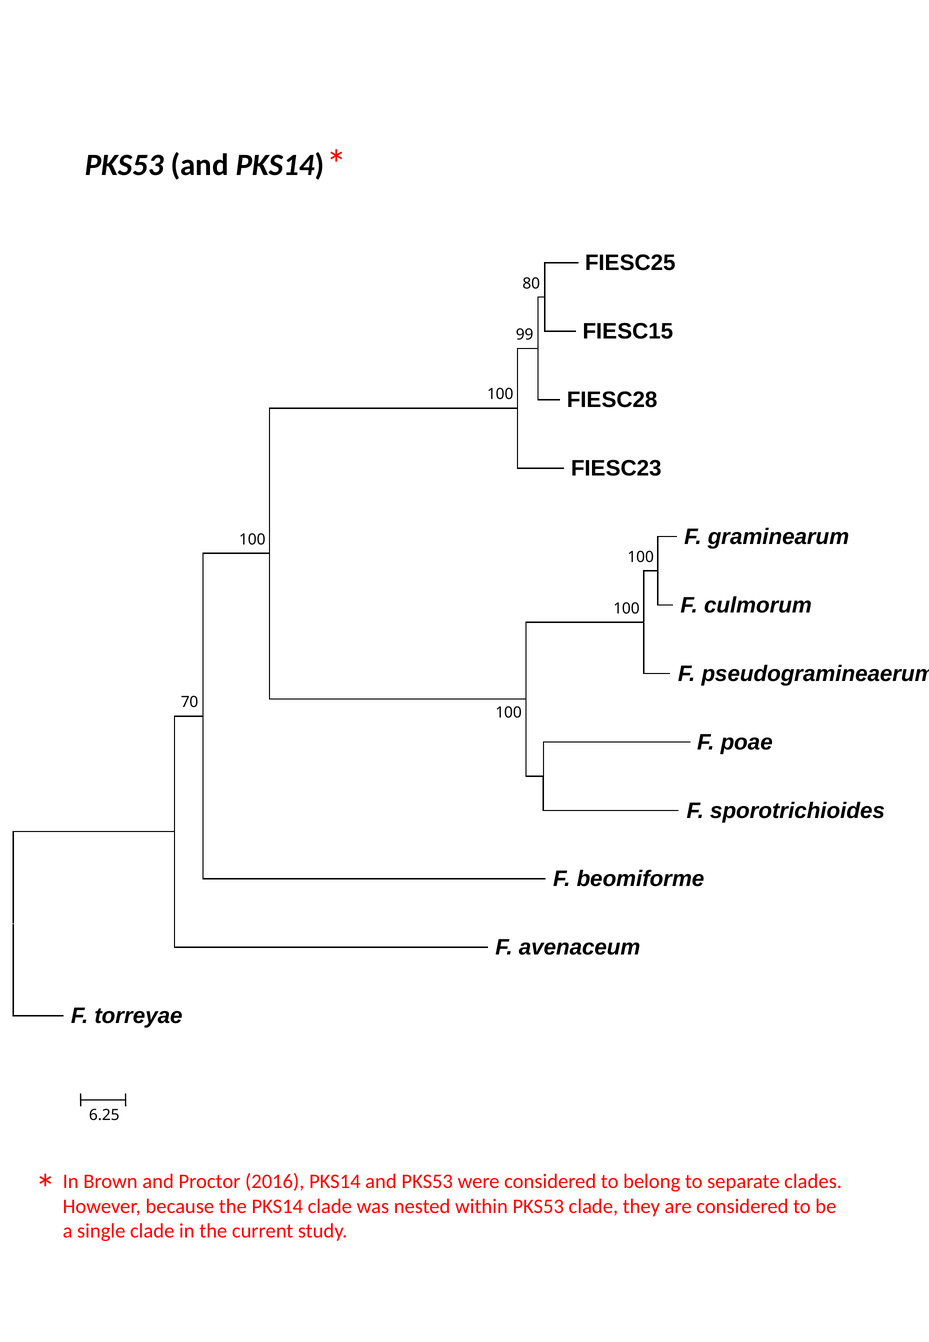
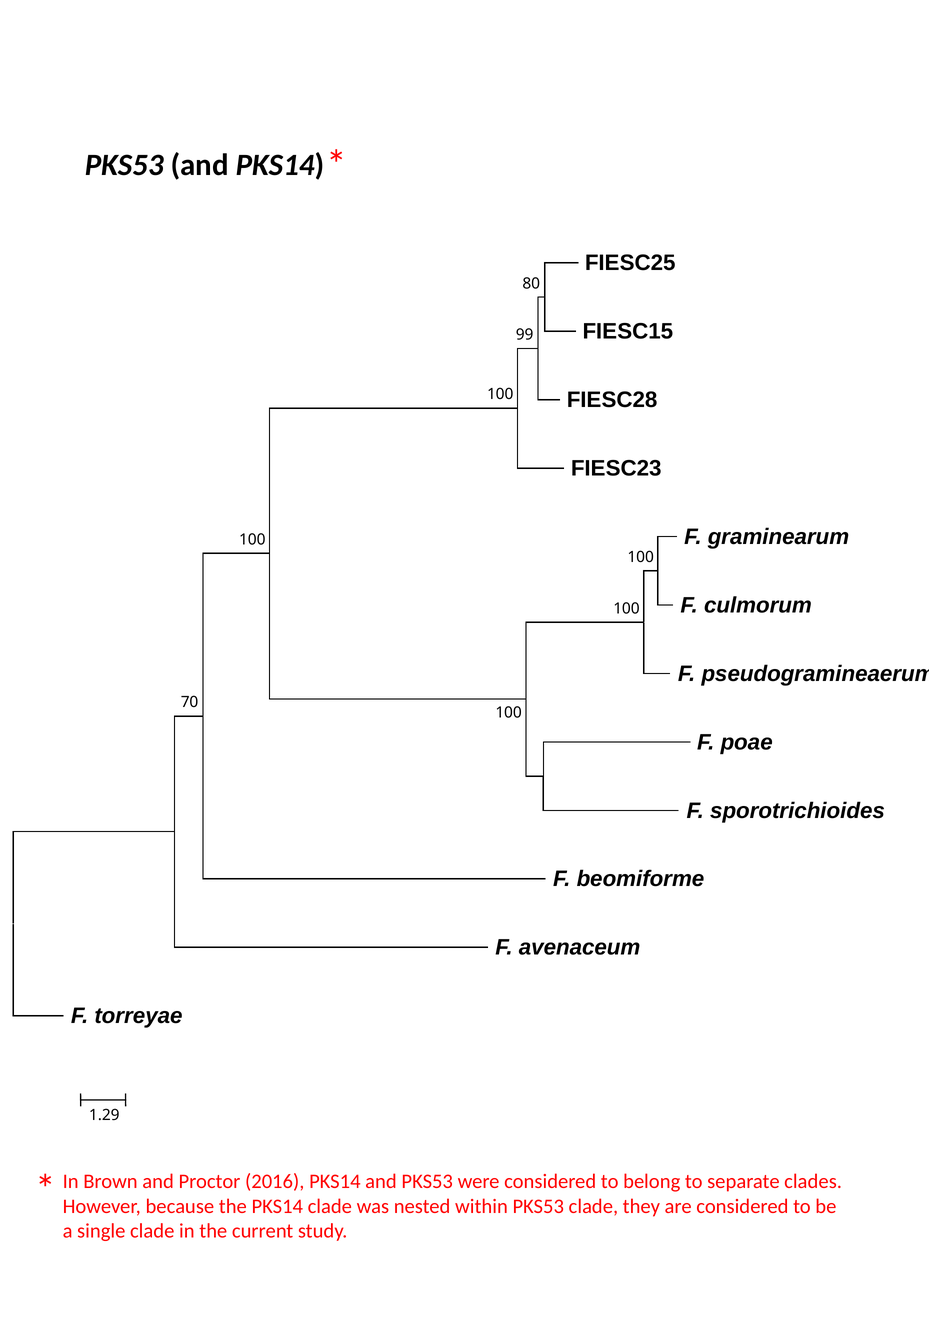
6.25: 6.25 -> 1.29
